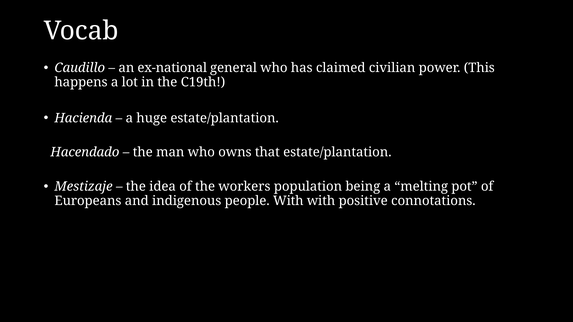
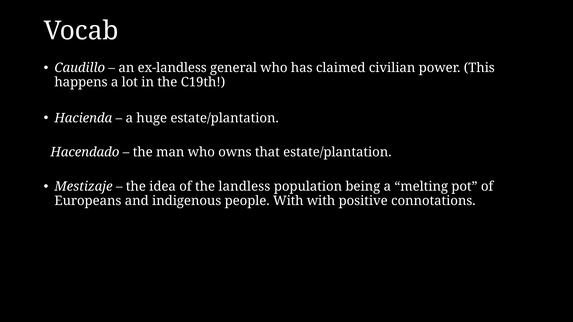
ex-national: ex-national -> ex-landless
workers: workers -> landless
